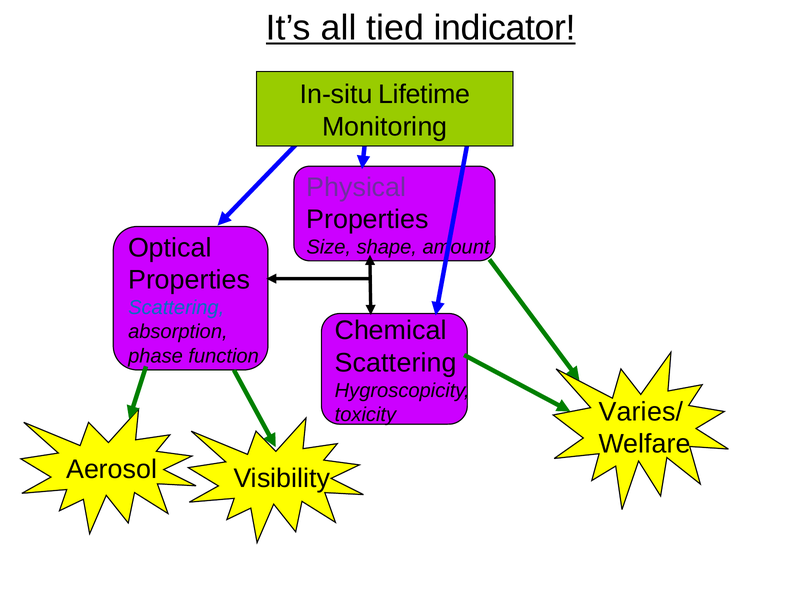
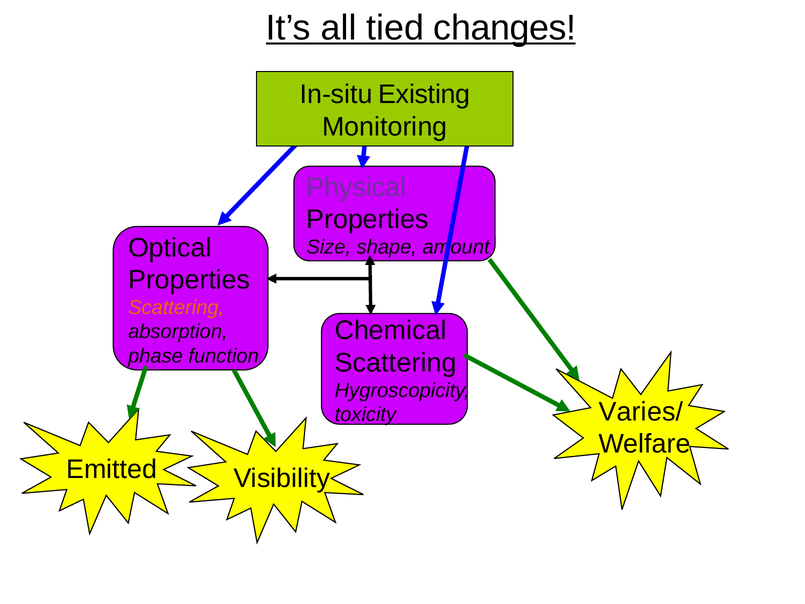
indicator: indicator -> changes
Lifetime: Lifetime -> Existing
Scattering at (176, 307) colour: blue -> orange
Aerosol: Aerosol -> Emitted
